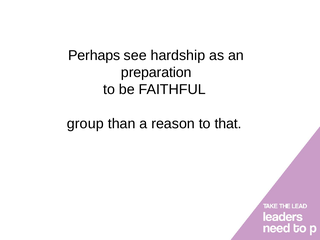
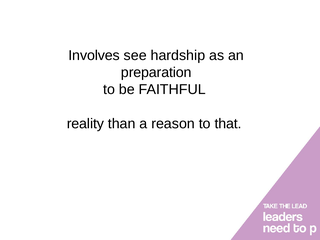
Perhaps: Perhaps -> Involves
group: group -> reality
